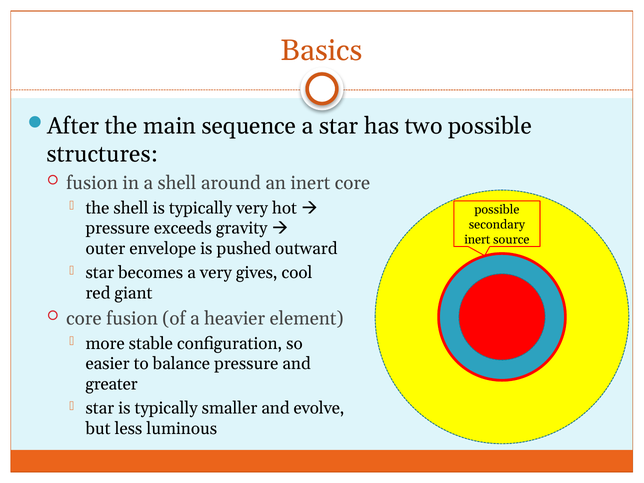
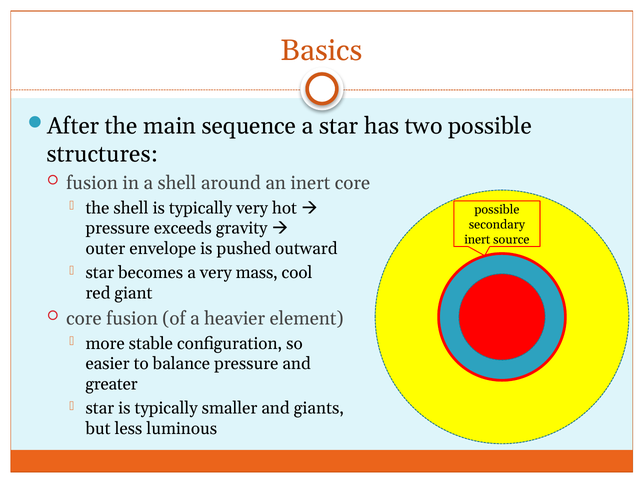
gives: gives -> mass
evolve: evolve -> giants
